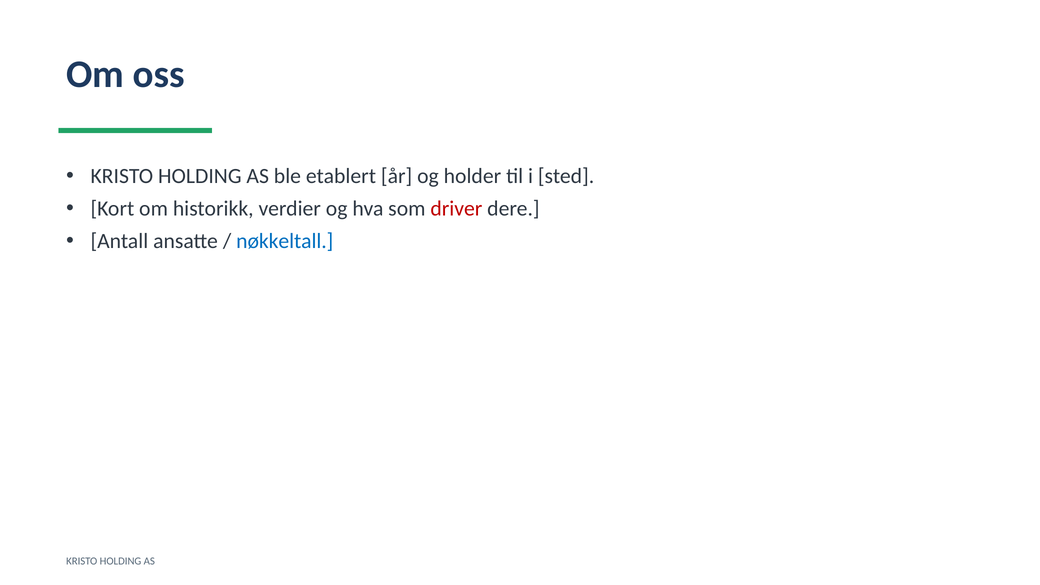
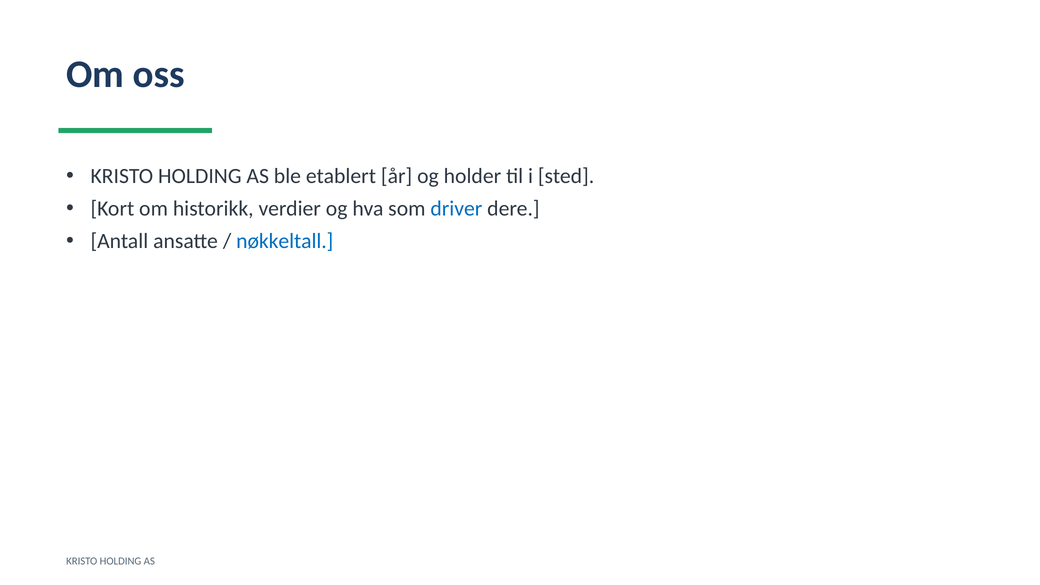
driver colour: red -> blue
